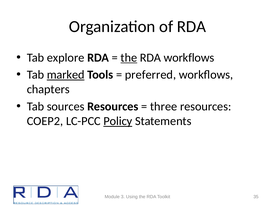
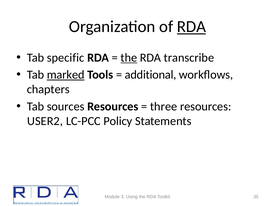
RDA at (191, 27) underline: none -> present
explore: explore -> specific
RDA workflows: workflows -> transcribe
preferred: preferred -> additional
COEP2: COEP2 -> USER2
Policy underline: present -> none
